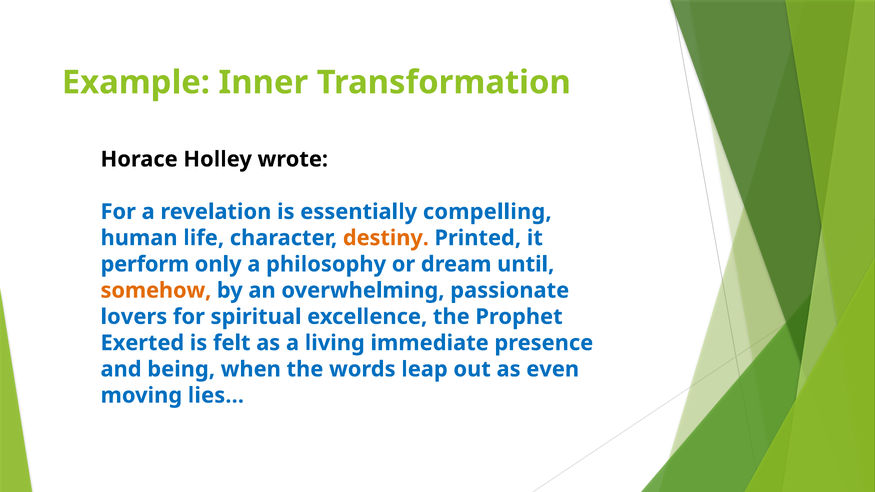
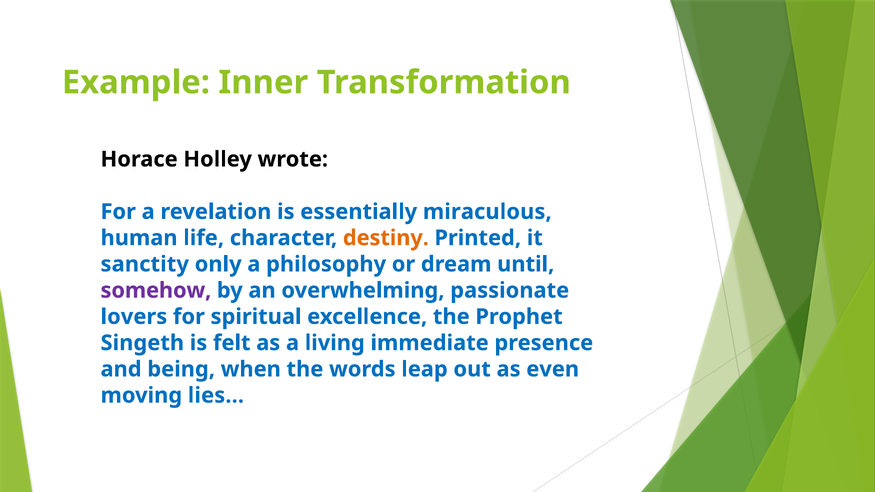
compelling: compelling -> miraculous
perform: perform -> sanctity
somehow colour: orange -> purple
Exerted: Exerted -> Singeth
